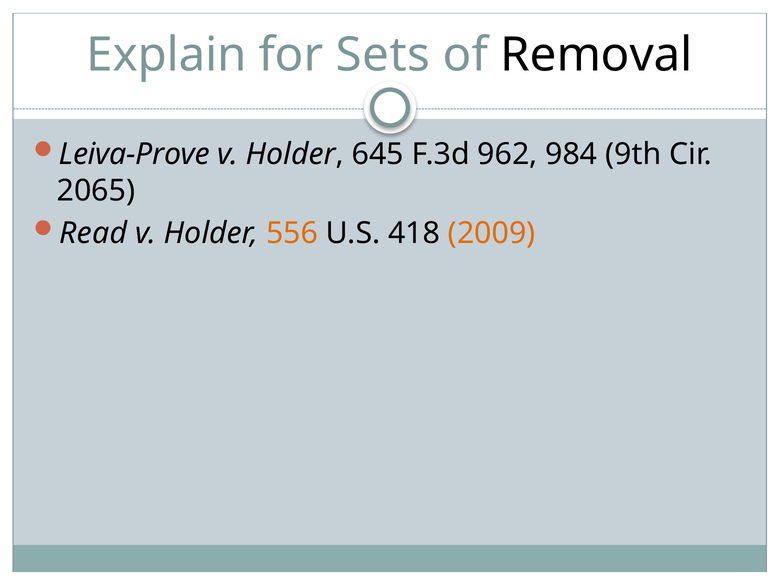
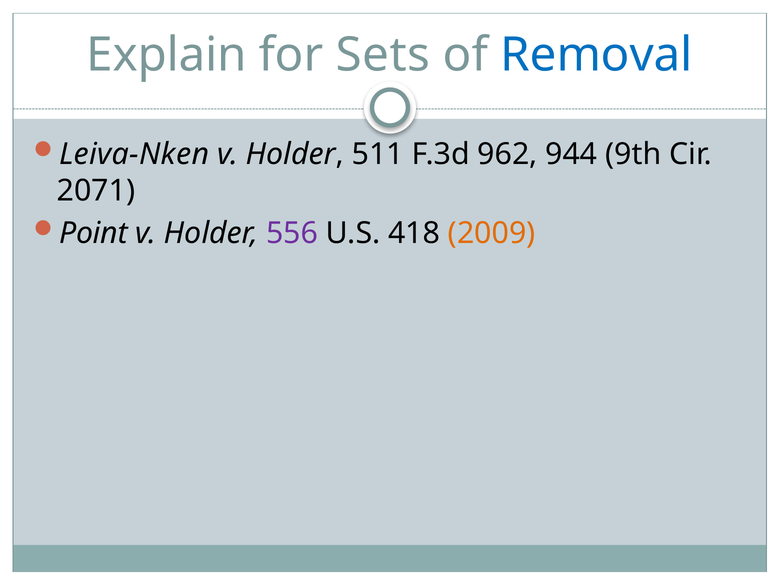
Removal colour: black -> blue
Leiva-Prove: Leiva-Prove -> Leiva-Nken
645: 645 -> 511
984: 984 -> 944
2065: 2065 -> 2071
Read: Read -> Point
556 colour: orange -> purple
